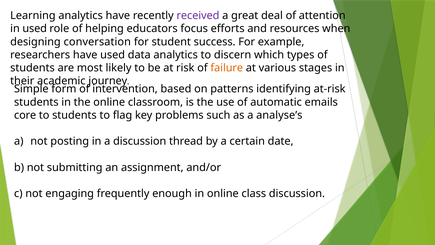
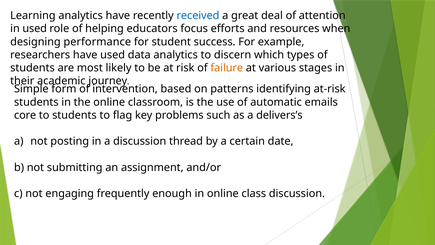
received colour: purple -> blue
conversation: conversation -> performance
analyse’s: analyse’s -> delivers’s
